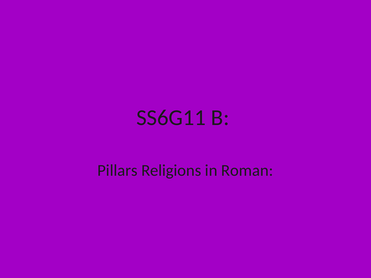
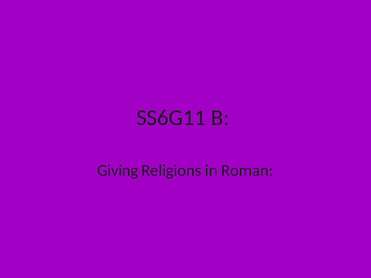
Pillars: Pillars -> Giving
